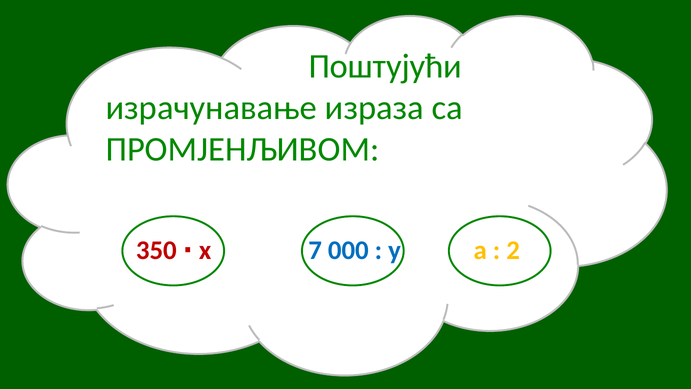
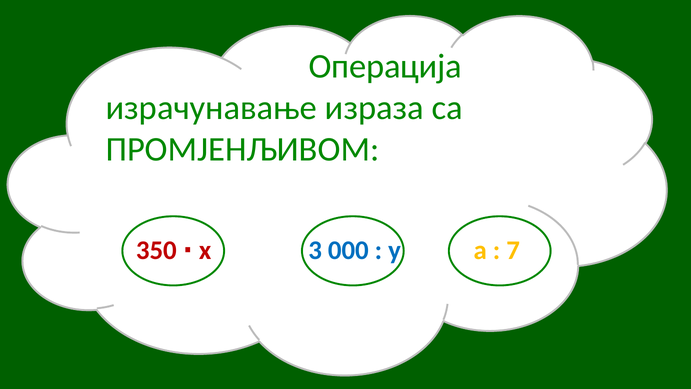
Поштујући: Поштујући -> Операција
7: 7 -> 3
2: 2 -> 7
